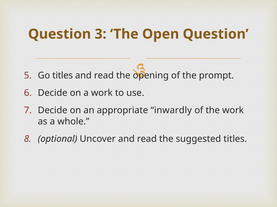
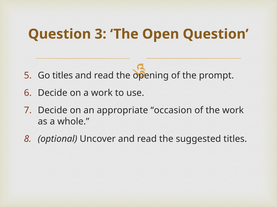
inwardly: inwardly -> occasion
